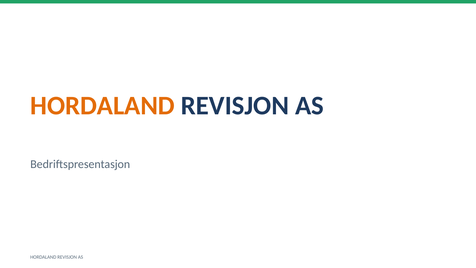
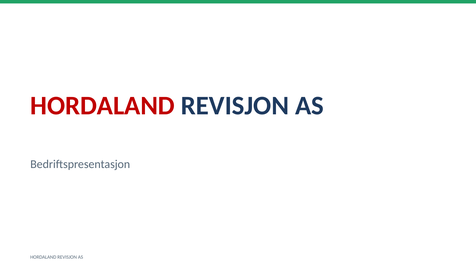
HORDALAND at (103, 106) colour: orange -> red
